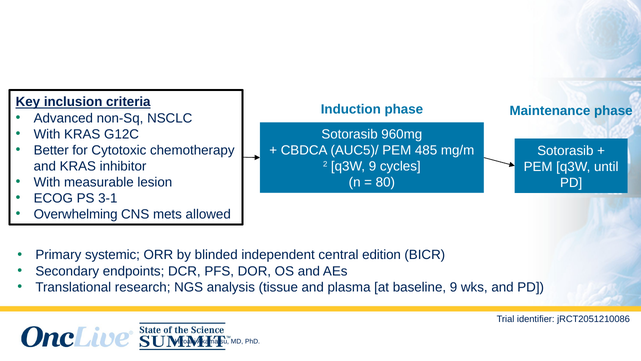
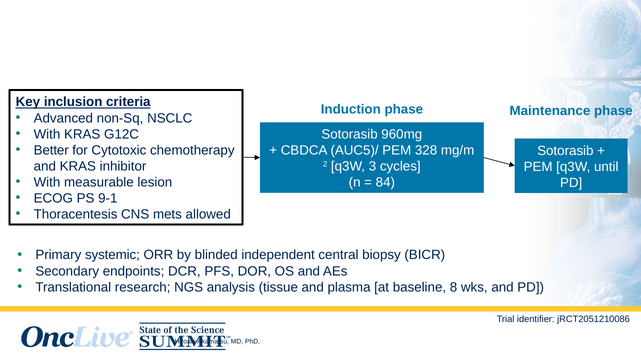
485: 485 -> 328
q3W 9: 9 -> 3
80: 80 -> 84
3-1: 3-1 -> 9-1
Overwhelming: Overwhelming -> Thoracentesis
edition: edition -> biopsy
baseline 9: 9 -> 8
